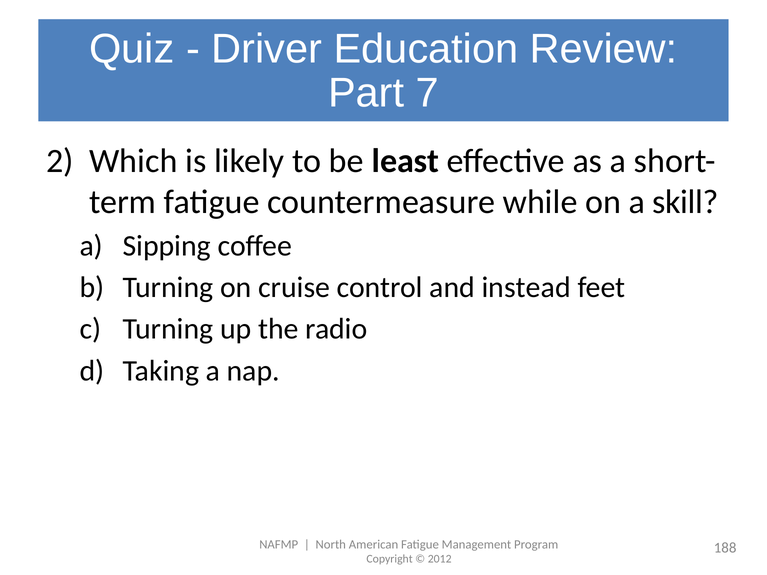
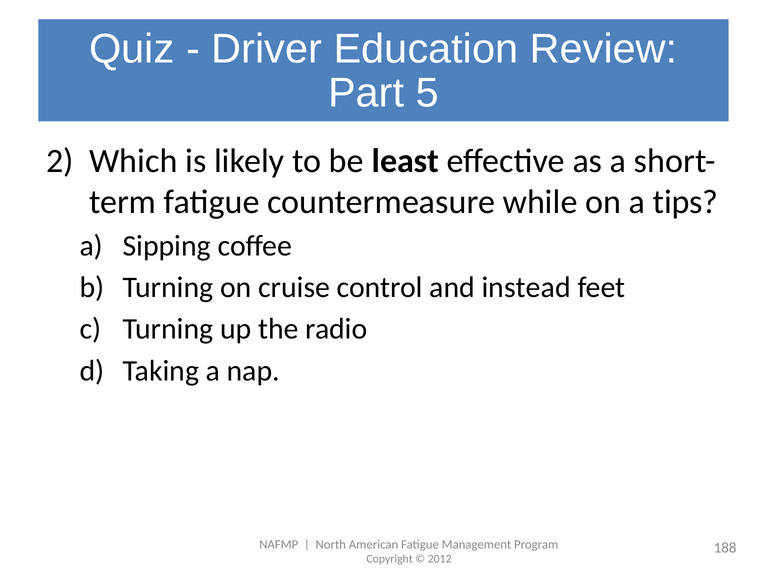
7: 7 -> 5
skill: skill -> tips
